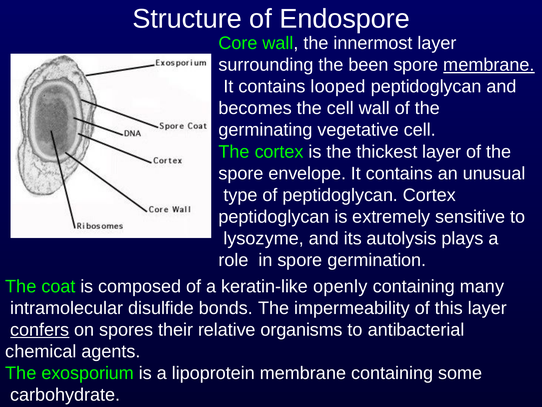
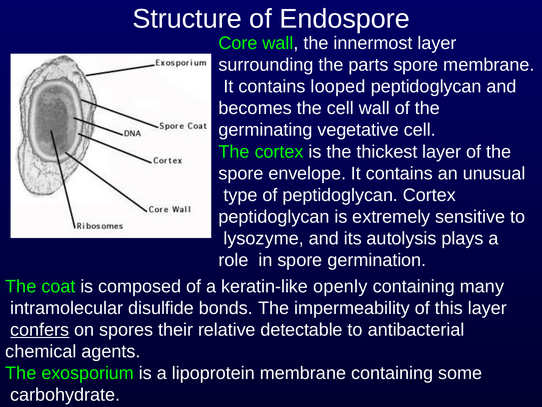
been: been -> parts
membrane at (489, 65) underline: present -> none
organisms: organisms -> detectable
